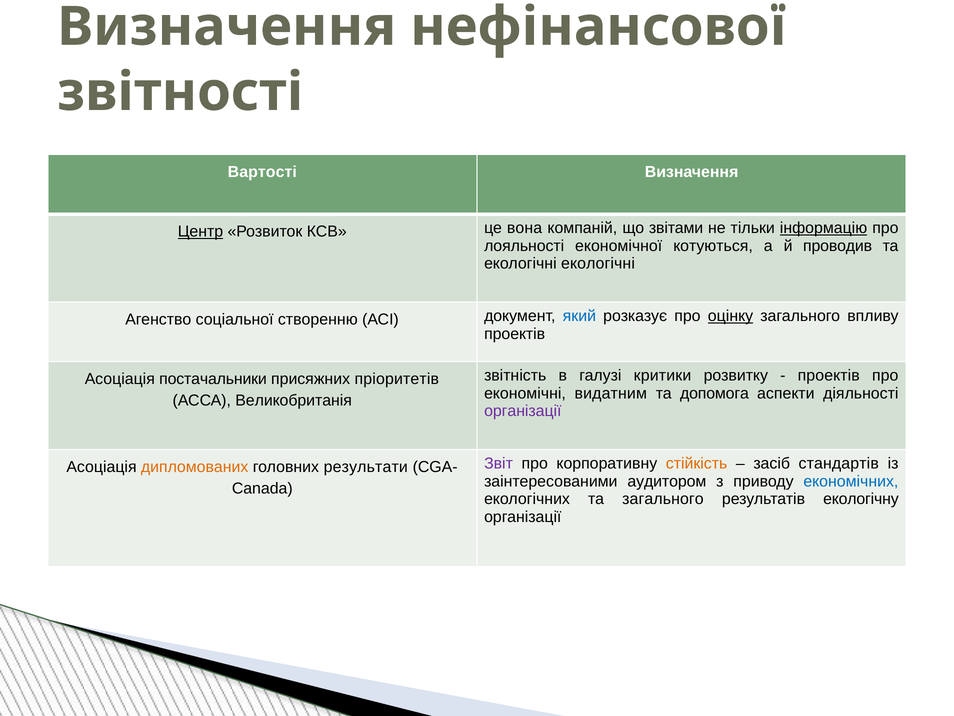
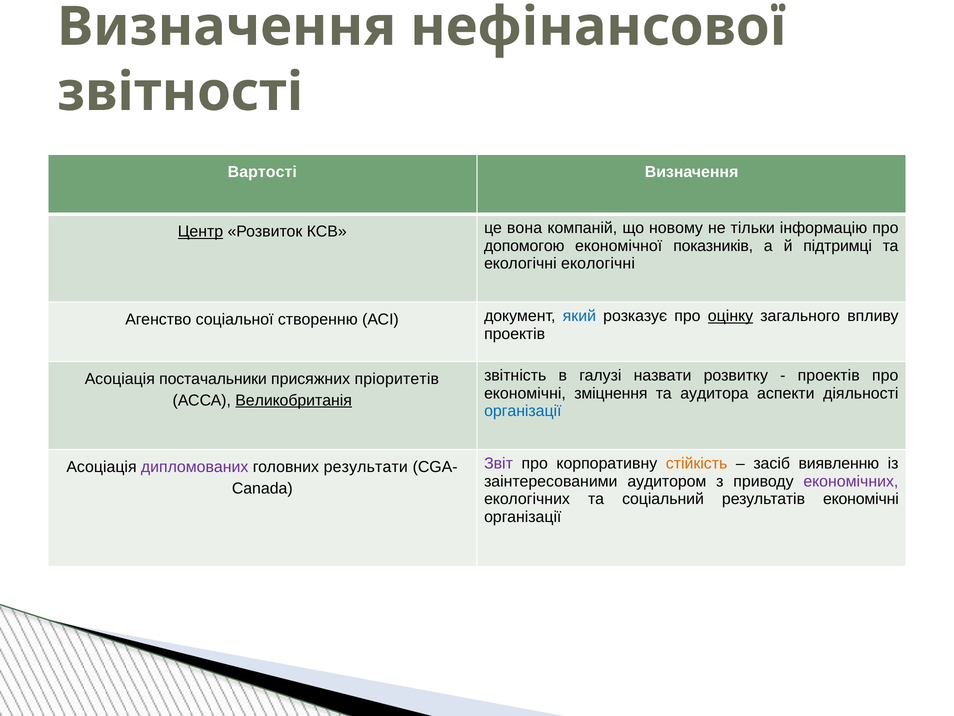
звітами: звітами -> новому
інформацію underline: present -> none
лояльності: лояльності -> допомогою
котуються: котуються -> показників
проводив: проводив -> підтримці
критики: критики -> назвати
видатним: видатним -> зміцнення
допомога: допомога -> аудитора
Великобританія underline: none -> present
організації at (523, 411) colour: purple -> blue
стандартів: стандартів -> виявленню
дипломованих colour: orange -> purple
економічних colour: blue -> purple
та загального: загального -> соціальний
результатів екологічну: екологічну -> економічні
